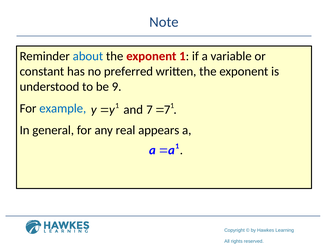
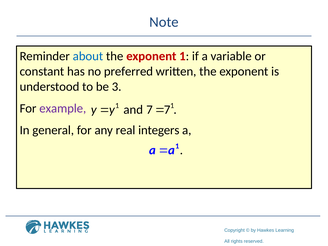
9: 9 -> 3
example colour: blue -> purple
appears: appears -> integers
